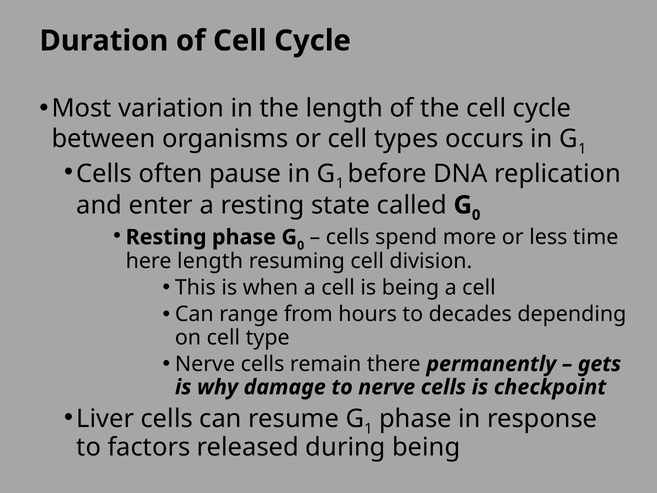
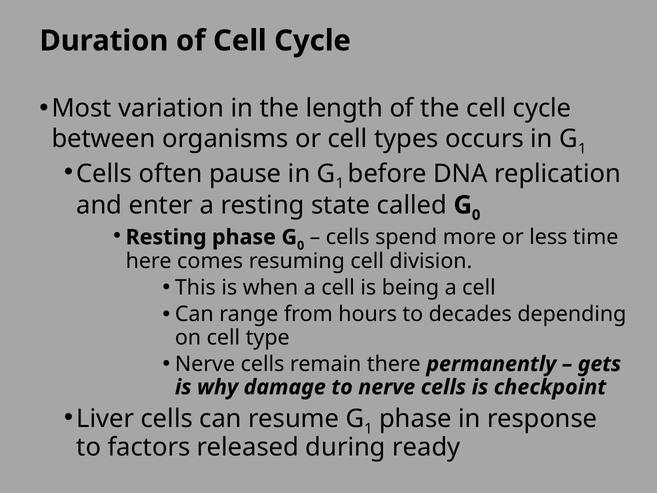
here length: length -> comes
during being: being -> ready
